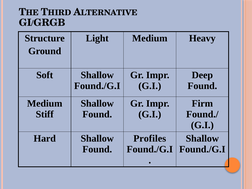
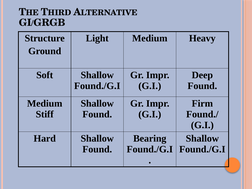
Profiles: Profiles -> Bearing
